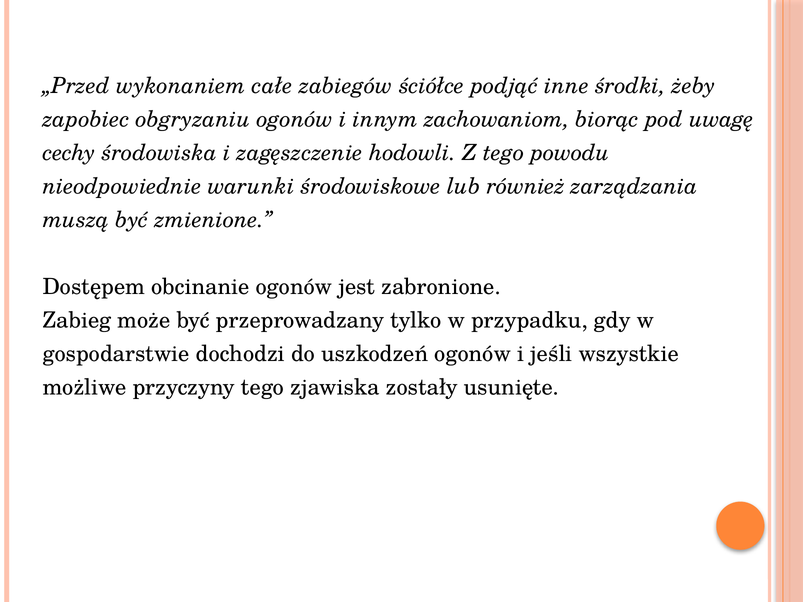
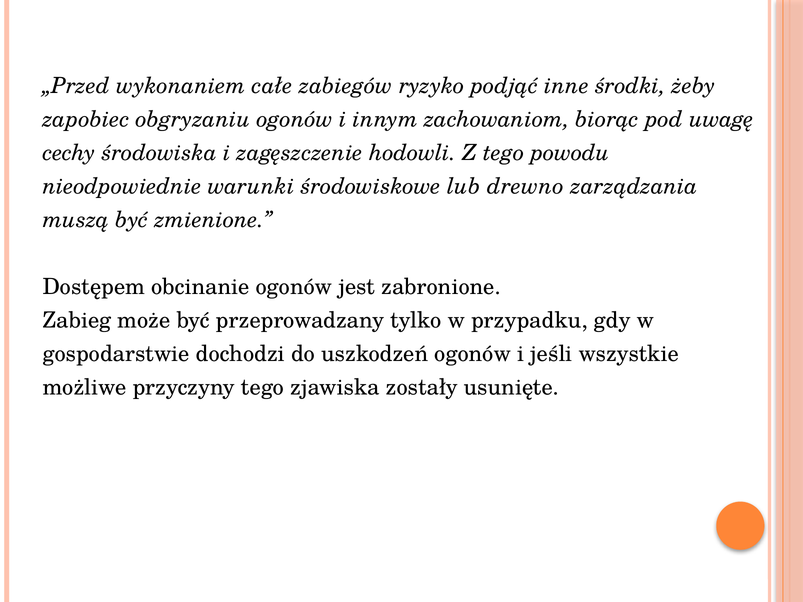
ściółce: ściółce -> ryzyko
również: również -> drewno
